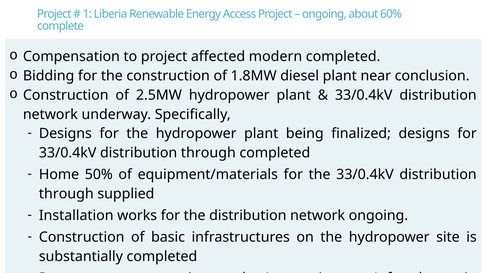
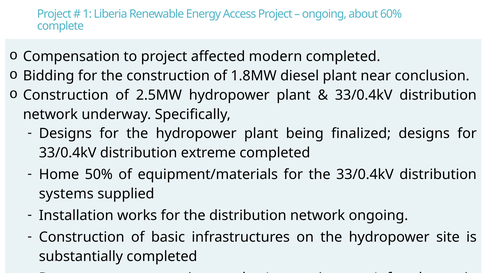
through at (208, 153): through -> extreme
through at (66, 194): through -> systems
